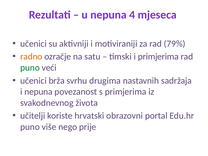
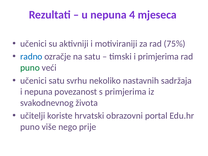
79%: 79% -> 75%
radno colour: orange -> blue
učenici brža: brža -> satu
drugima: drugima -> nekoliko
